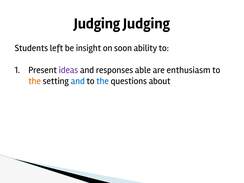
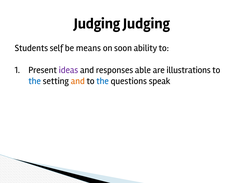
left: left -> self
insight: insight -> means
enthusiasm: enthusiasm -> illustrations
the at (35, 81) colour: orange -> blue
and at (78, 81) colour: blue -> orange
about: about -> speak
